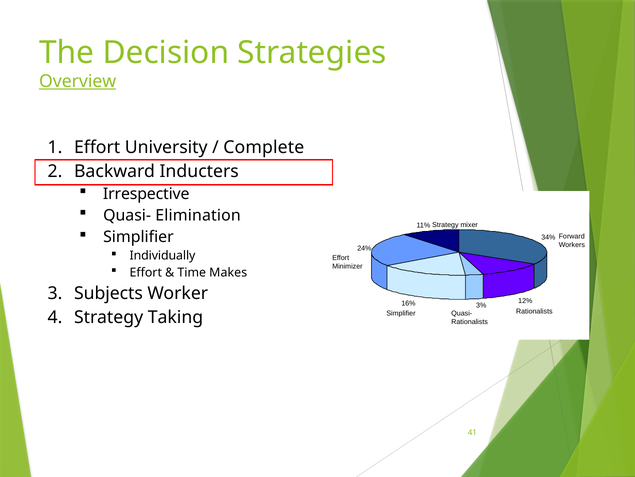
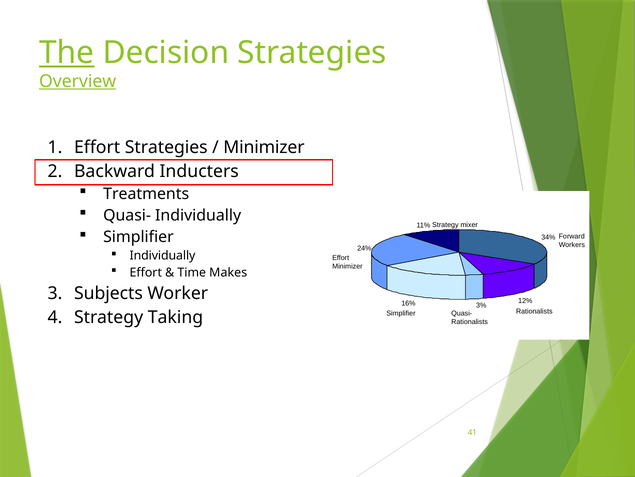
The underline: none -> present
Effort University: University -> Strategies
Complete at (264, 147): Complete -> Minimizer
Irrespective: Irrespective -> Treatments
Quasi- Elimination: Elimination -> Individually
